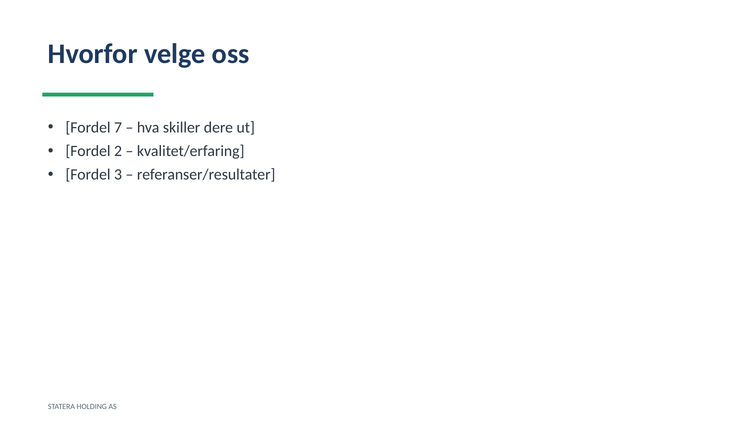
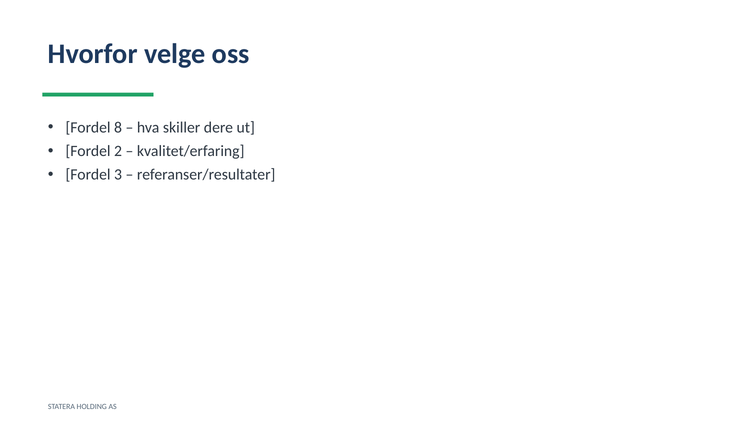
7: 7 -> 8
